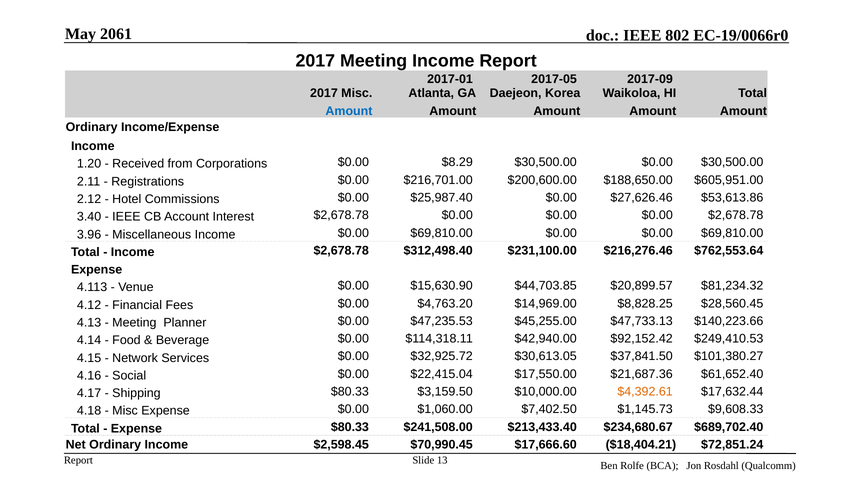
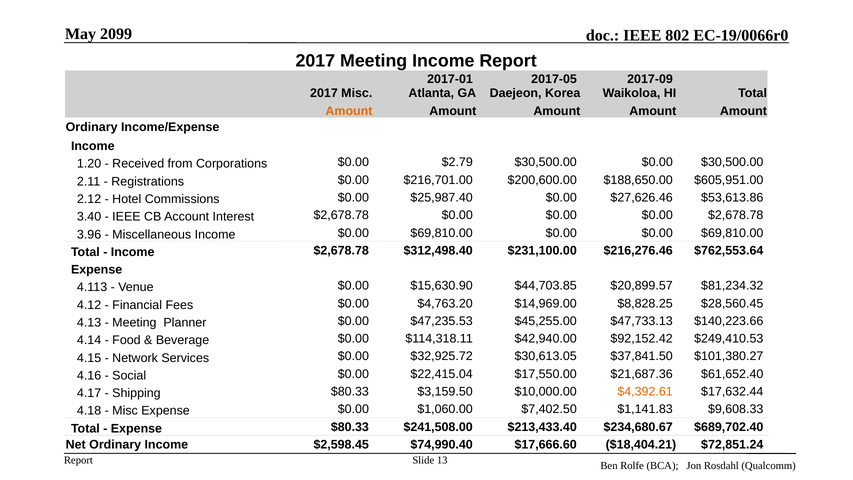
2061: 2061 -> 2099
Amount at (349, 111) colour: blue -> orange
$8.29: $8.29 -> $2.79
$1,145.73: $1,145.73 -> $1,141.83
$70,990.45: $70,990.45 -> $74,990.40
